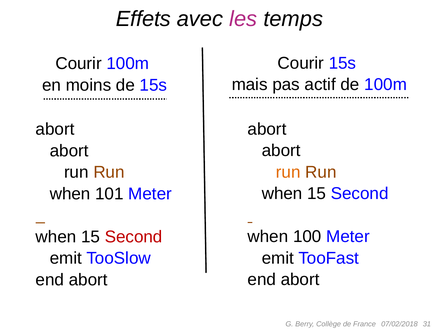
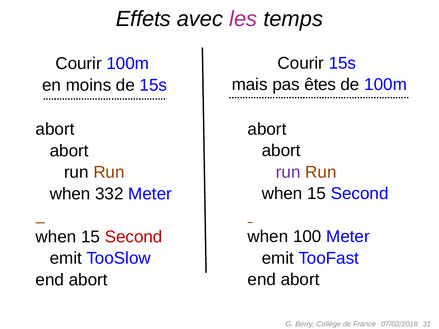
actif: actif -> êtes
run at (288, 172) colour: orange -> purple
101: 101 -> 332
